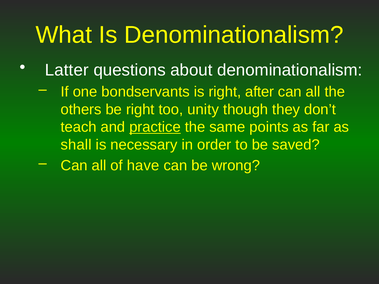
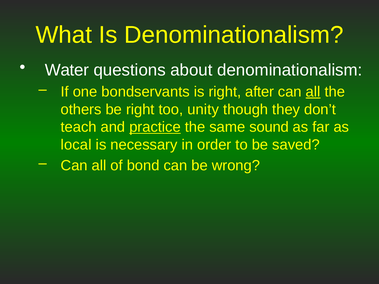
Latter: Latter -> Water
all at (313, 92) underline: none -> present
points: points -> sound
shall: shall -> local
have: have -> bond
